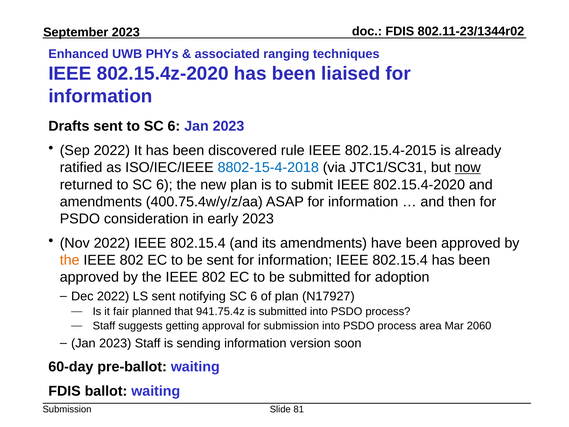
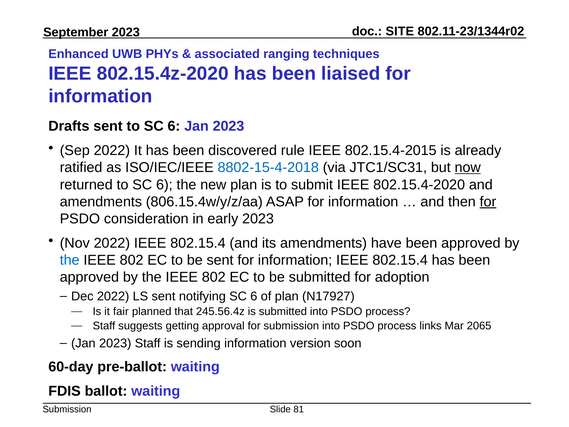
FDIS at (400, 31): FDIS -> SITE
400.75.4w/y/z/aa: 400.75.4w/y/z/aa -> 806.15.4w/y/z/aa
for at (488, 202) underline: none -> present
the at (70, 260) colour: orange -> blue
941.75.4z: 941.75.4z -> 245.56.4z
area: area -> links
2060: 2060 -> 2065
